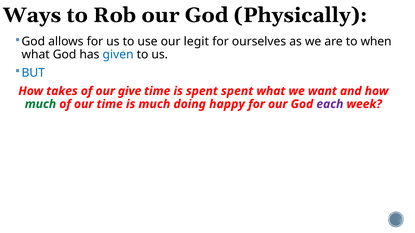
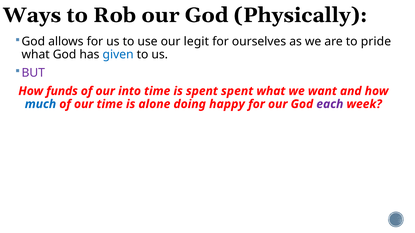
when: when -> pride
BUT colour: blue -> purple
takes: takes -> funds
give: give -> into
much at (40, 104) colour: green -> blue
is much: much -> alone
